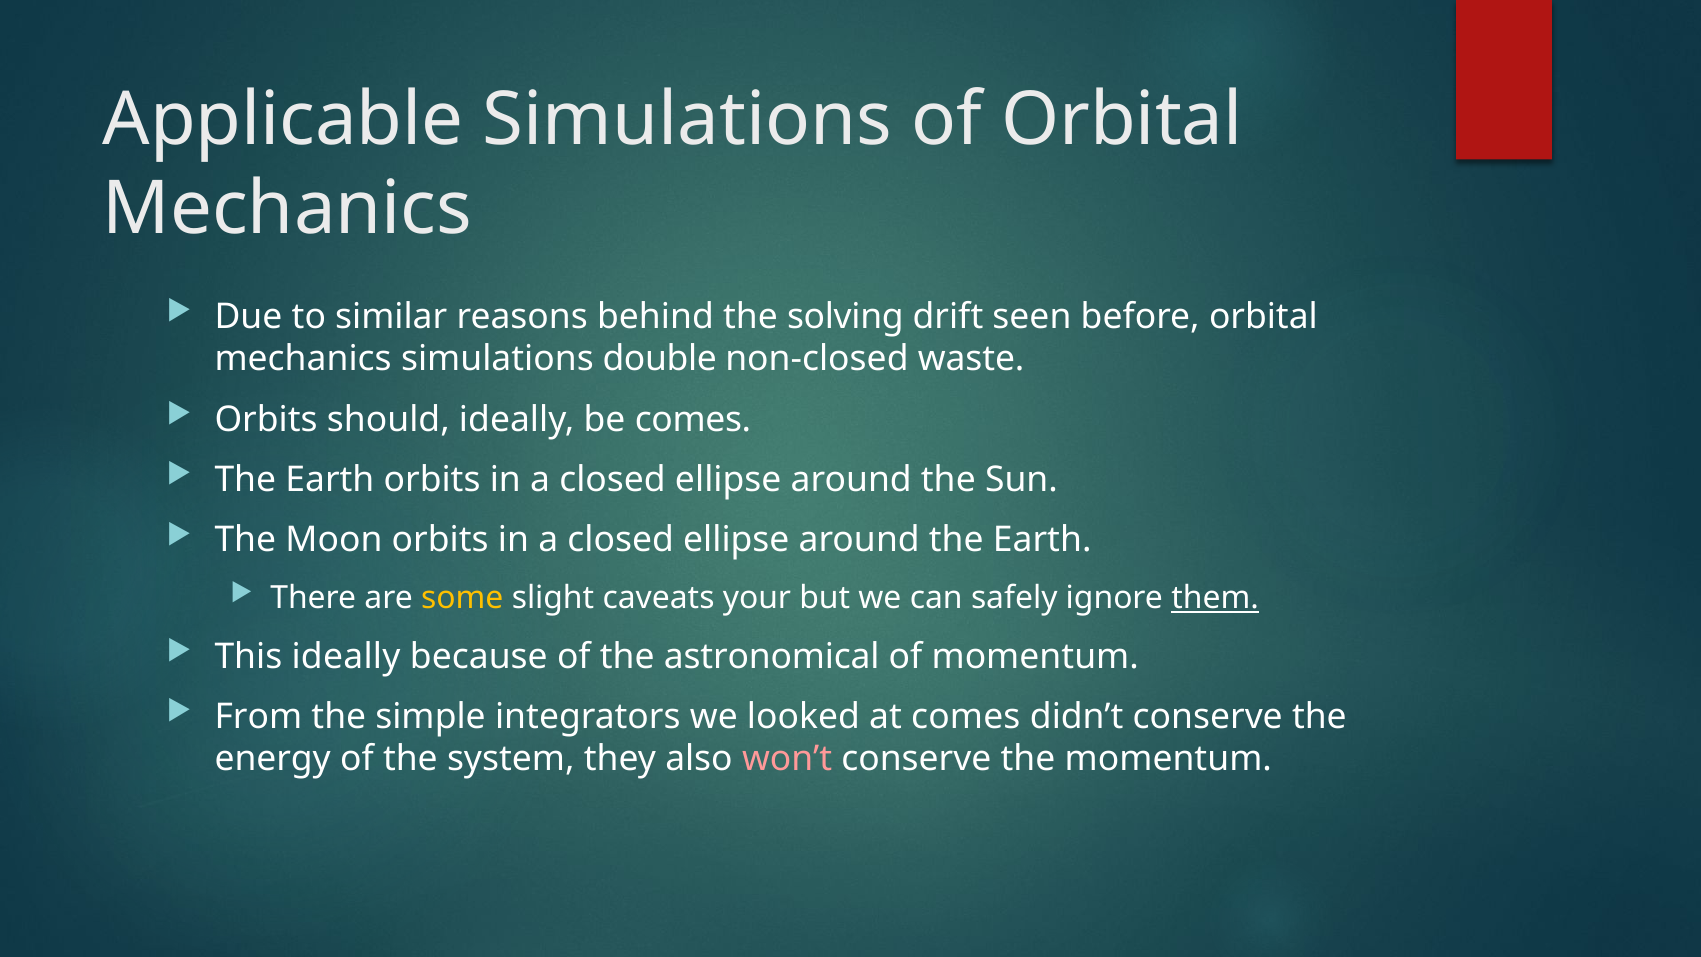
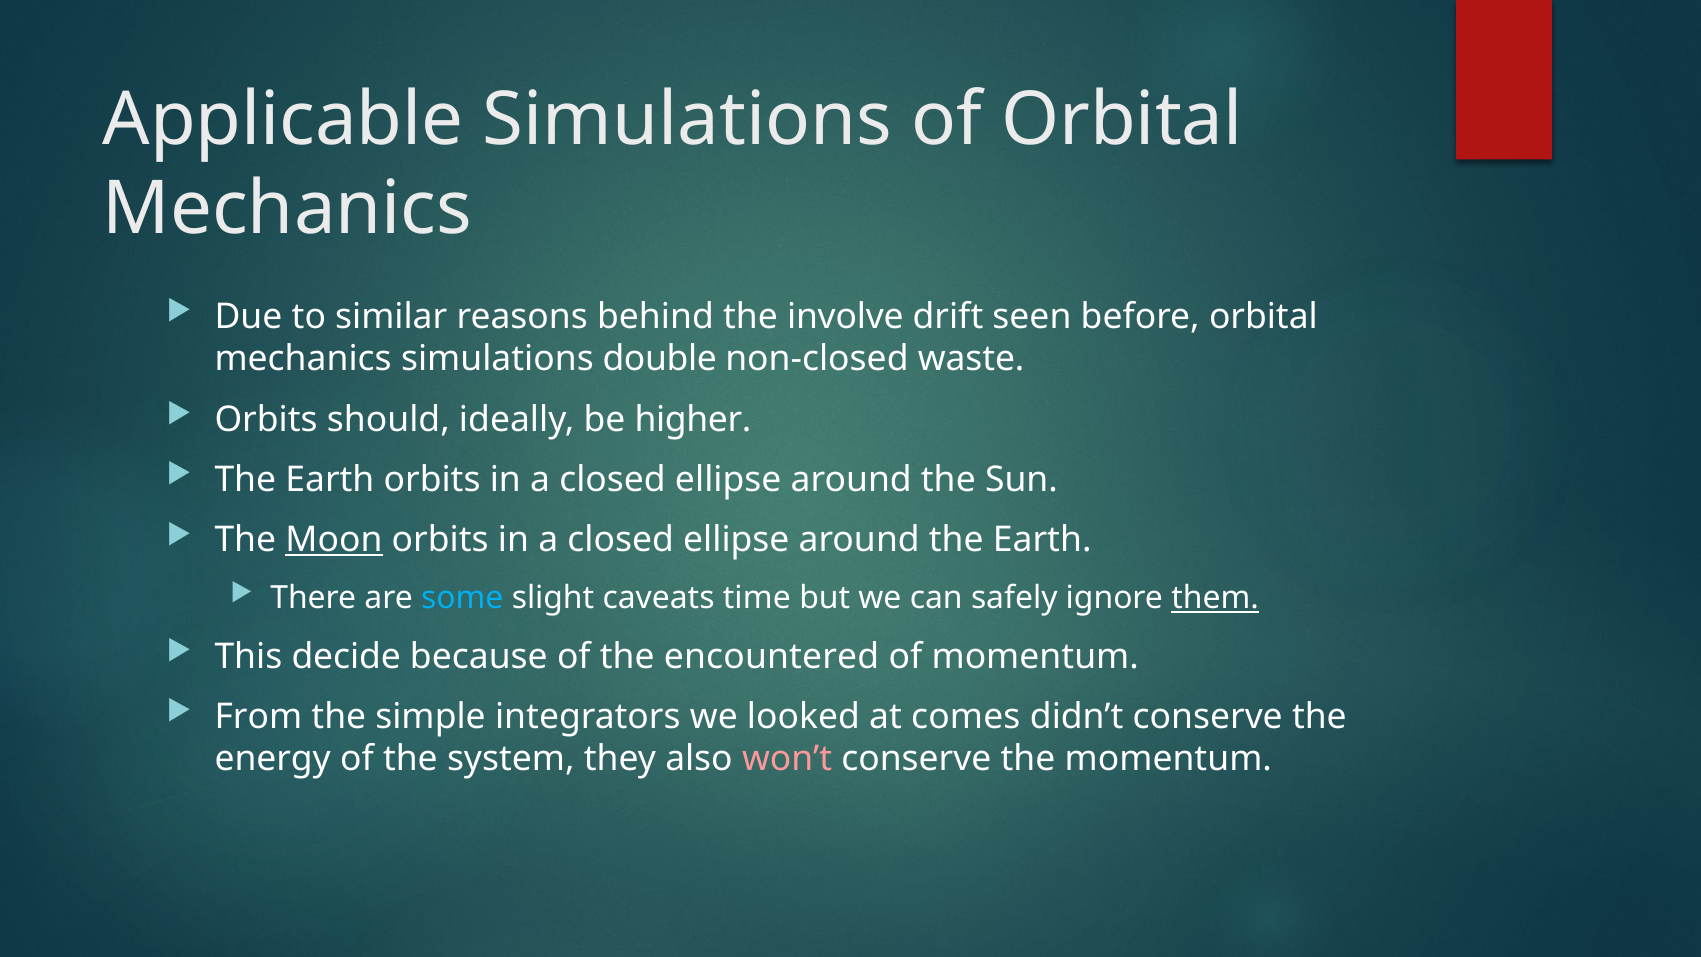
solving: solving -> involve
be comes: comes -> higher
Moon underline: none -> present
some colour: yellow -> light blue
your: your -> time
This ideally: ideally -> decide
astronomical: astronomical -> encountered
